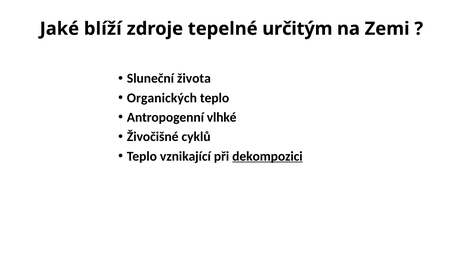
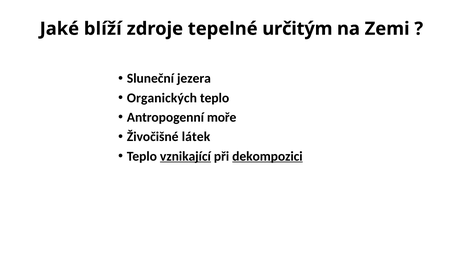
života: života -> jezera
vlhké: vlhké -> moře
cyklů: cyklů -> látek
vznikající underline: none -> present
